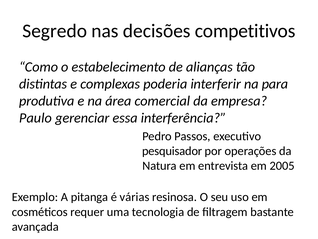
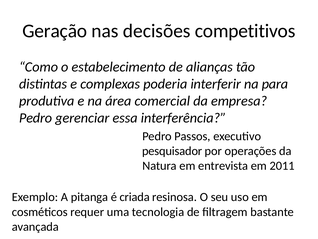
Segredo: Segredo -> Geração
Paulo at (36, 118): Paulo -> Pedro
2005: 2005 -> 2011
várias: várias -> criada
